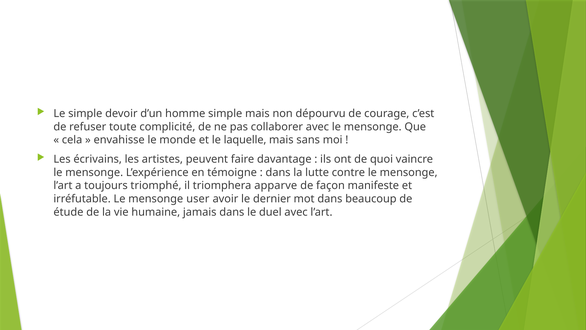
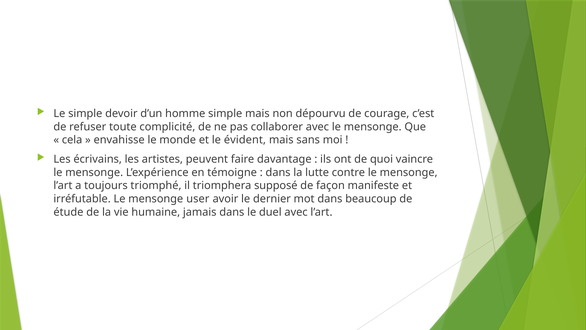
laquelle: laquelle -> évident
apparve: apparve -> supposé
